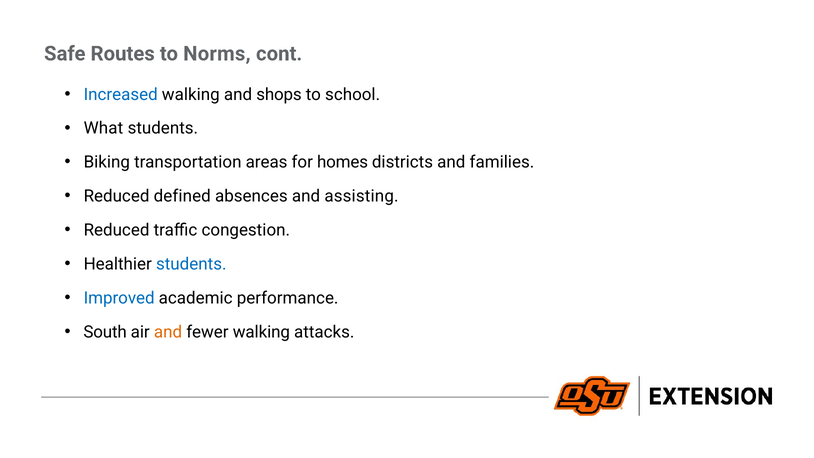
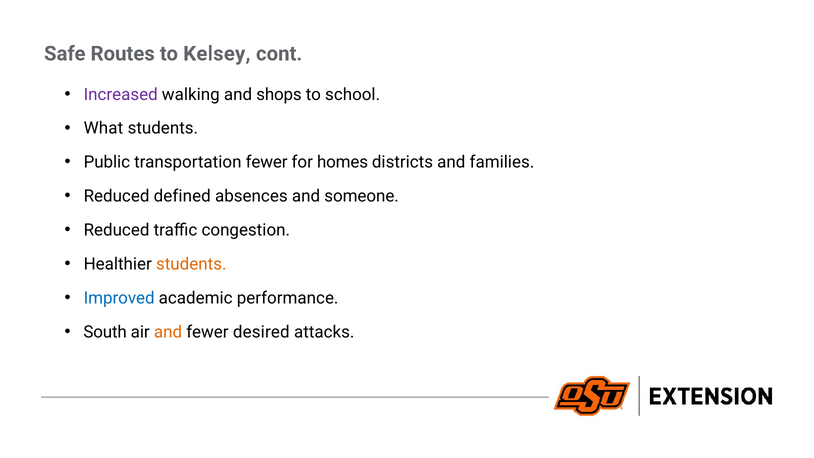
Norms: Norms -> Kelsey
Increased colour: blue -> purple
Biking: Biking -> Public
transportation areas: areas -> fewer
assisting: assisting -> someone
students at (191, 264) colour: blue -> orange
fewer walking: walking -> desired
